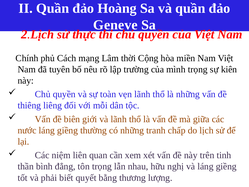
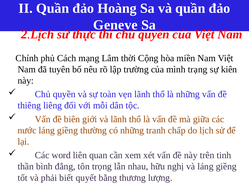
mình trọng: trọng -> trạng
niệm: niệm -> word
